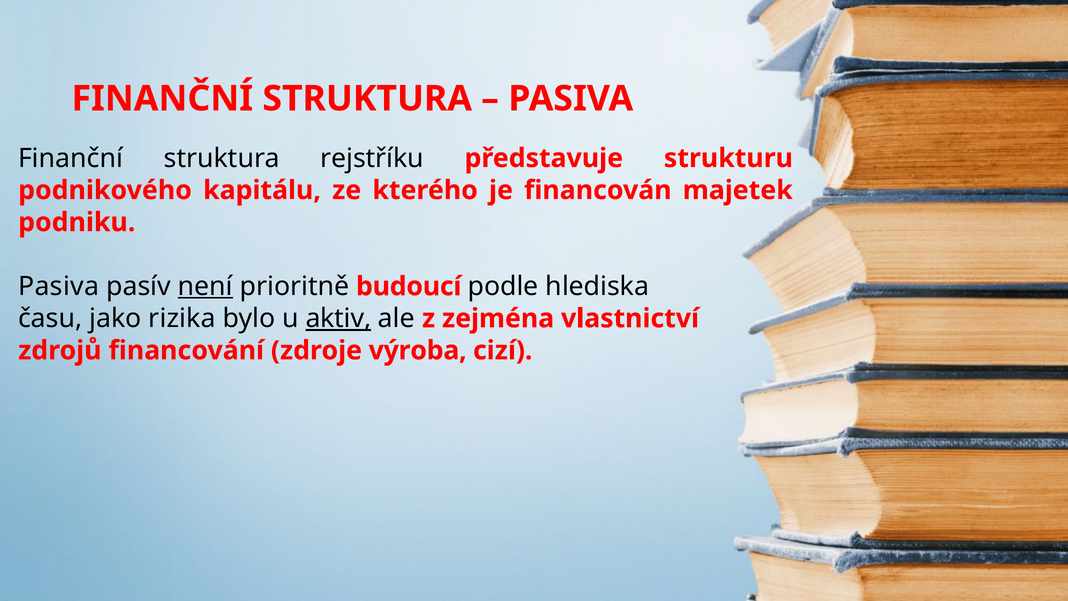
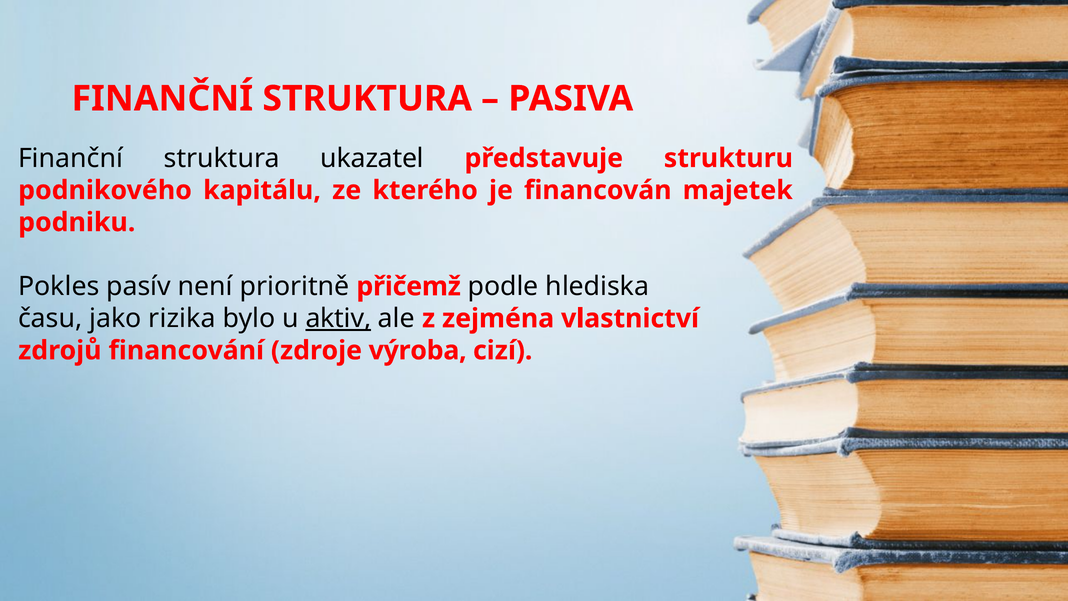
rejstříku: rejstříku -> ukazatel
Pasiva at (59, 286): Pasiva -> Pokles
není underline: present -> none
budoucí: budoucí -> přičemž
